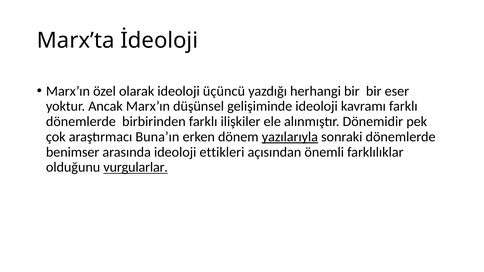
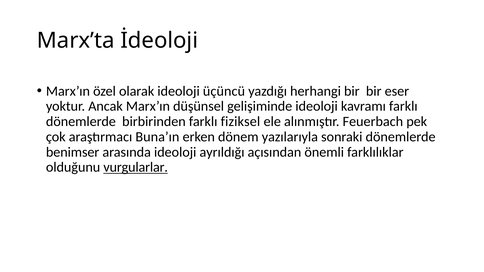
ilişkiler: ilişkiler -> fiziksel
Dönemidir: Dönemidir -> Feuerbach
yazılarıyla underline: present -> none
ettikleri: ettikleri -> ayrıldığı
